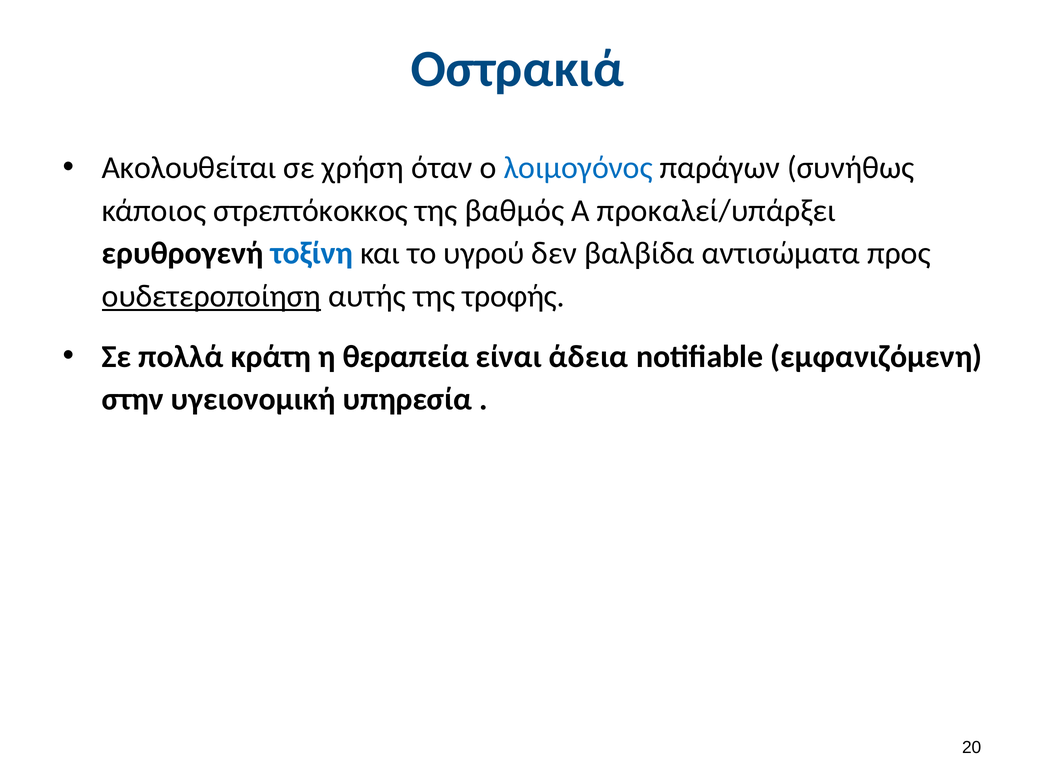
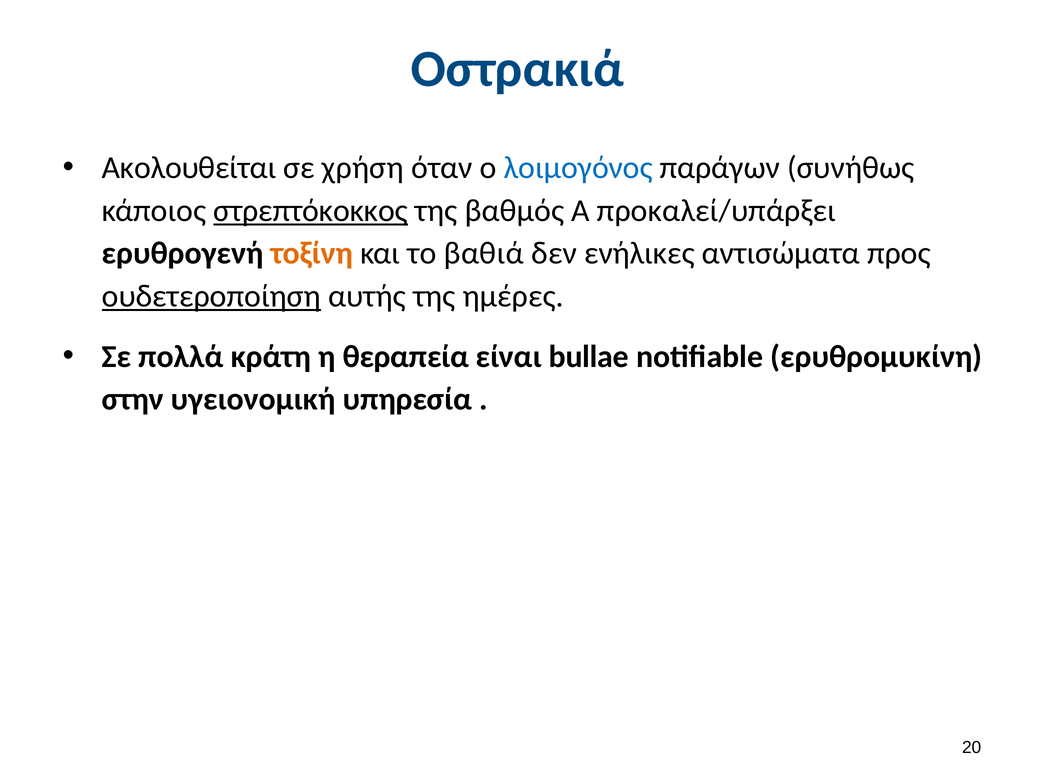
στρεπτόκοκκος underline: none -> present
τοξίνη colour: blue -> orange
υγρού: υγρού -> βαθιά
βαλβίδα: βαλβίδα -> ενήλικες
τροφής: τροφής -> ημέρες
άδεια: άδεια -> bullae
εμφανιζόμενη: εμφανιζόμενη -> ερυθρομυκίνη
